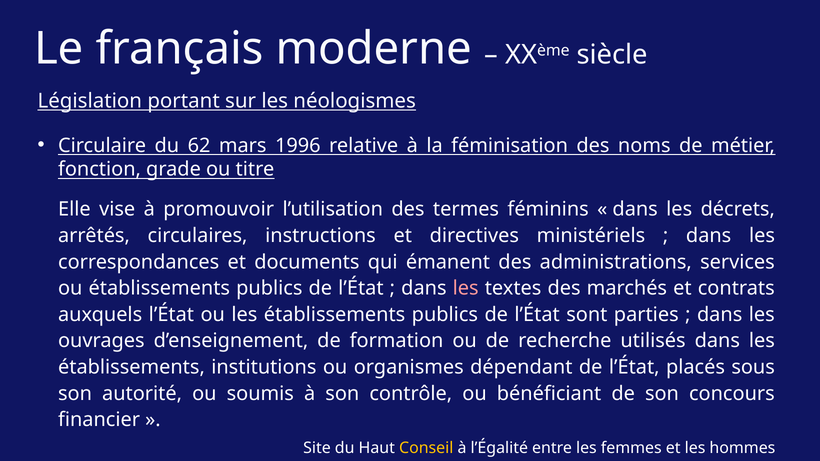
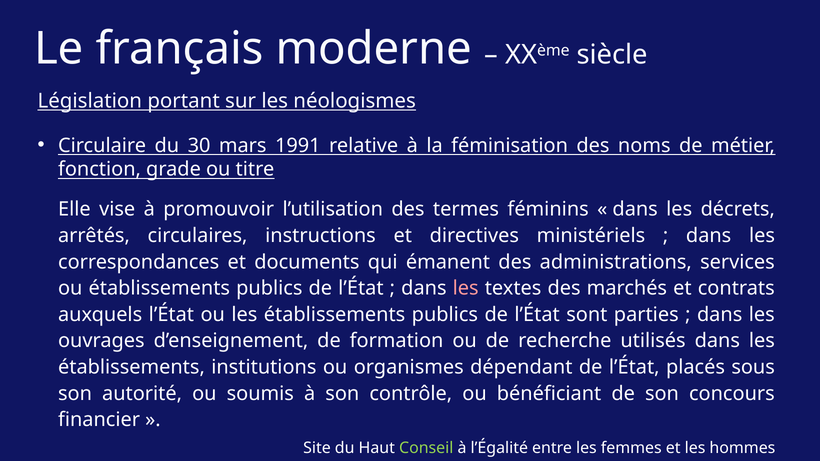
62: 62 -> 30
1996: 1996 -> 1991
Conseil colour: yellow -> light green
